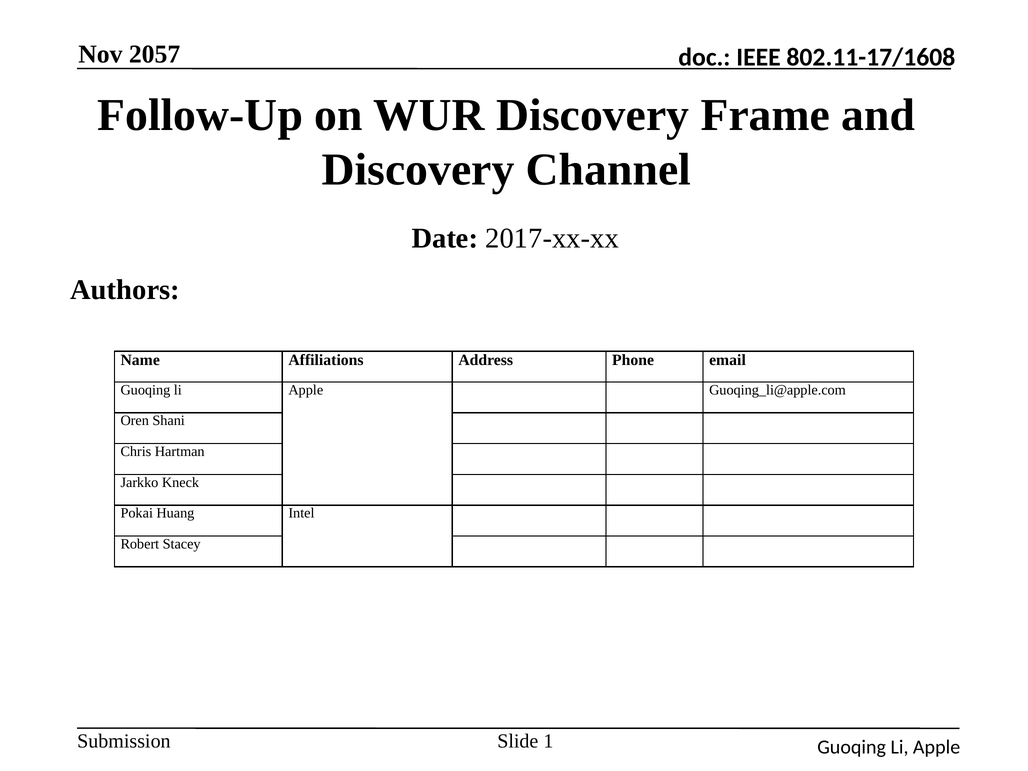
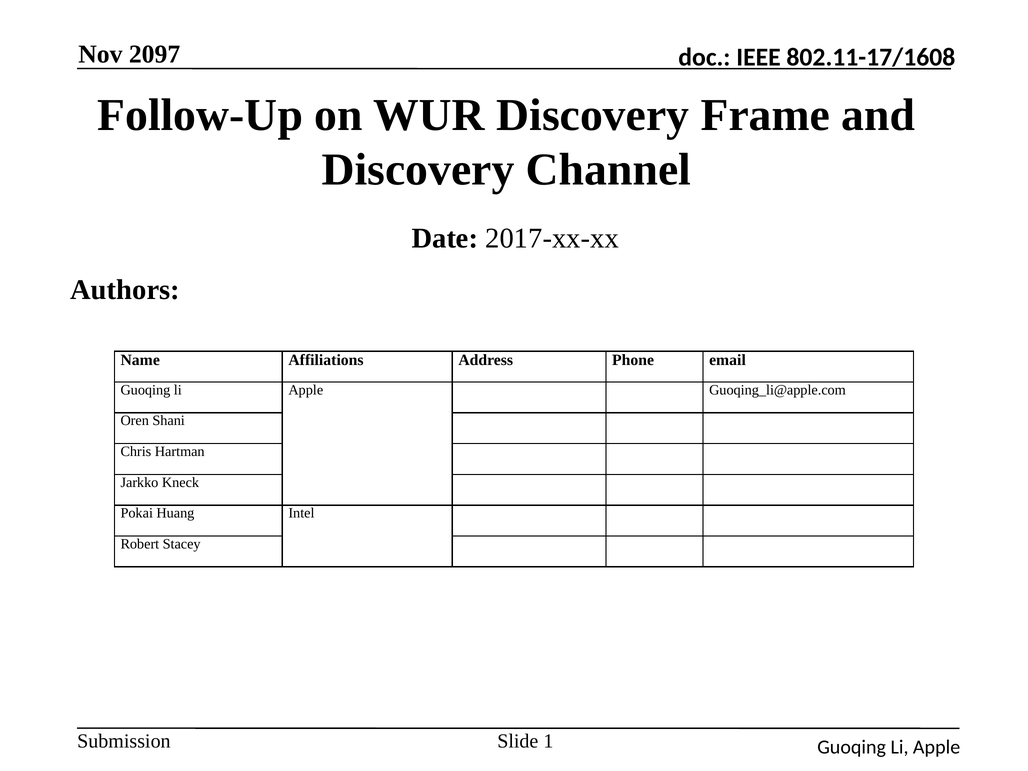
2057: 2057 -> 2097
